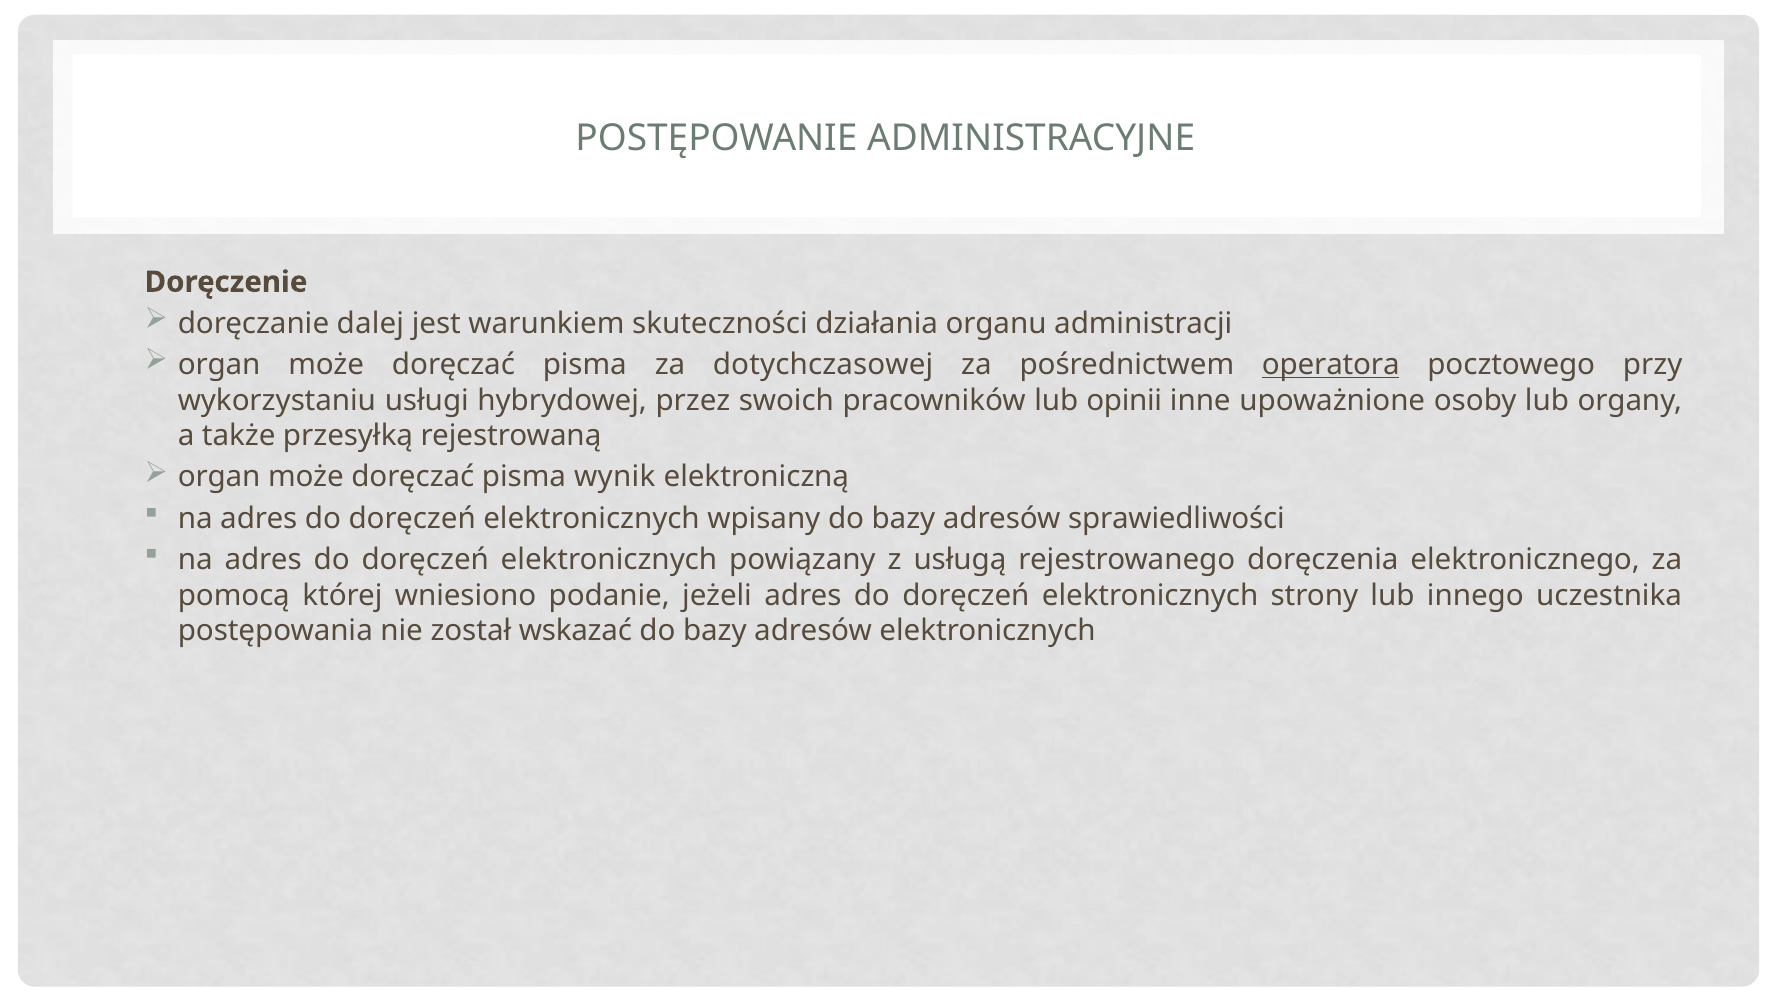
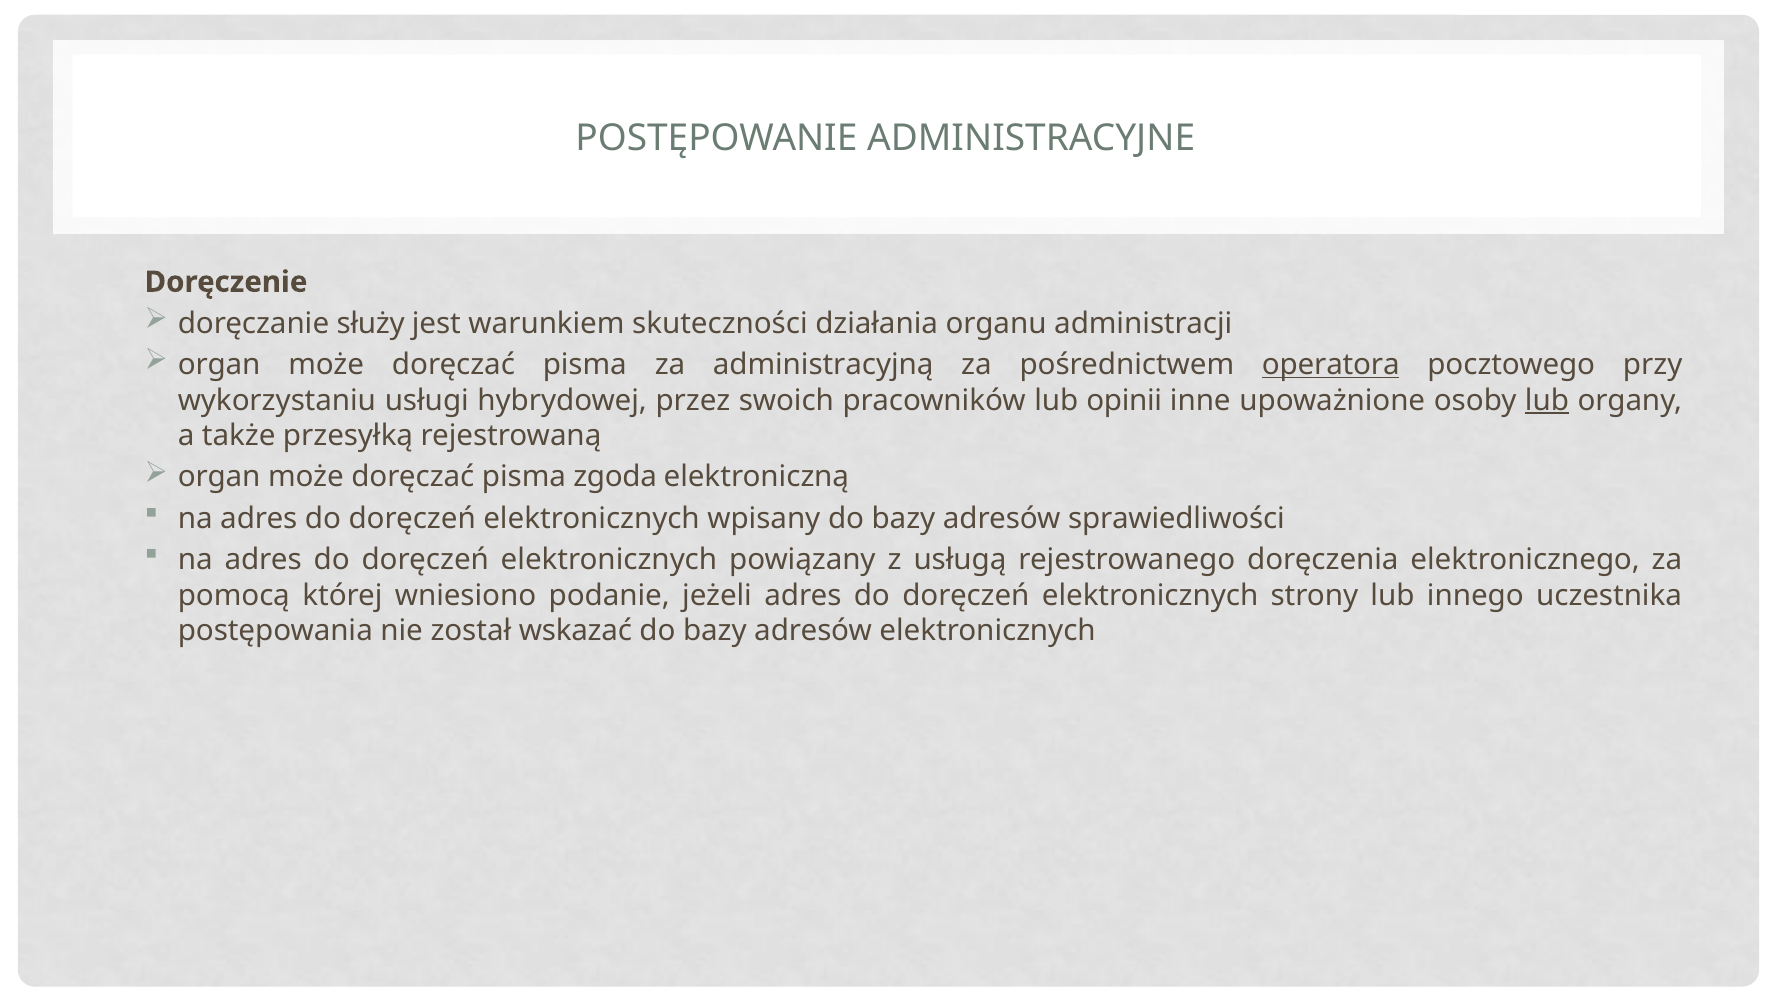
dalej: dalej -> służy
dotychczasowej: dotychczasowej -> administracyjną
lub at (1547, 400) underline: none -> present
wynik: wynik -> zgoda
